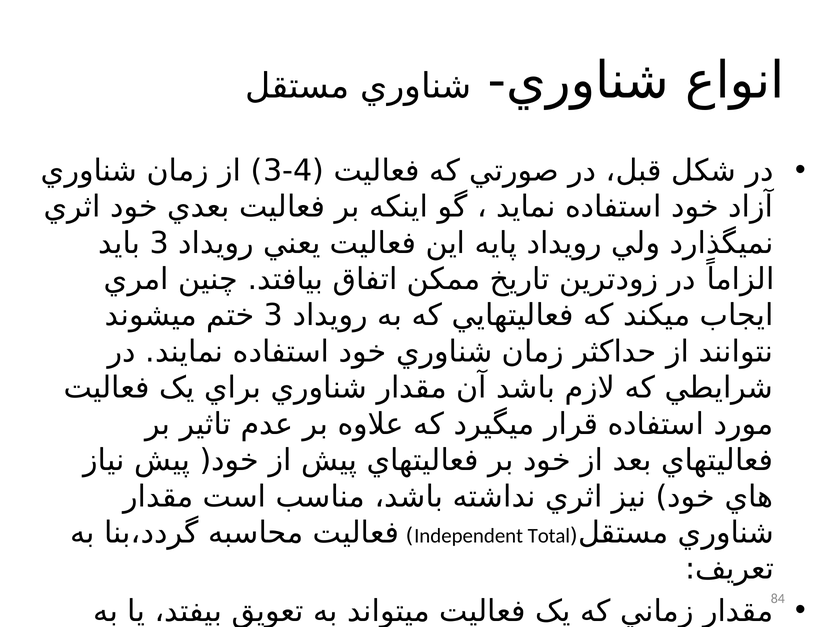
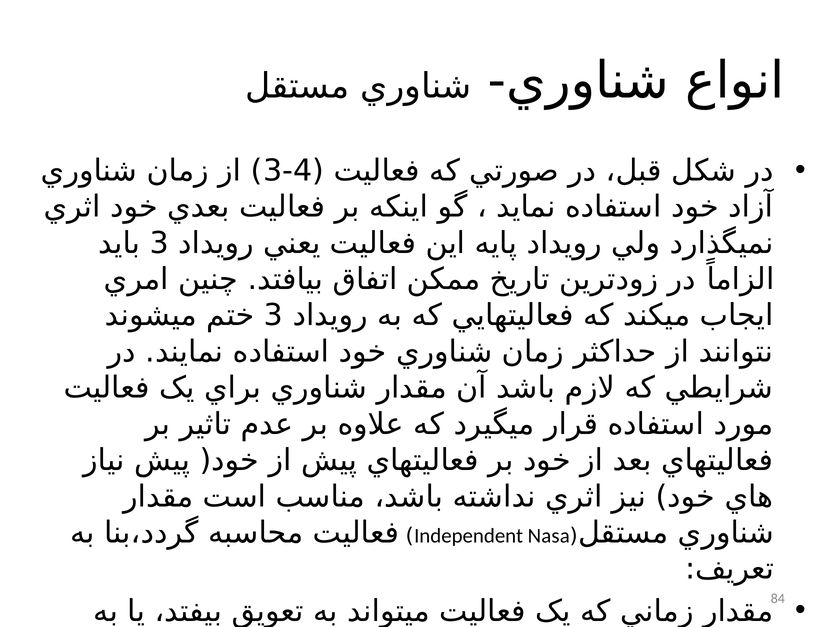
Total: Total -> Nasa
